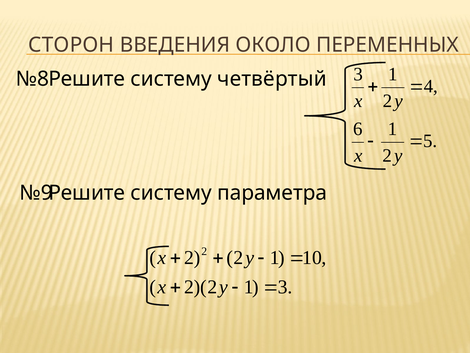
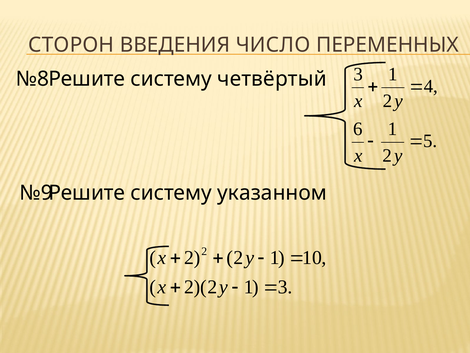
ОКОЛО: ОКОЛО -> ЧИСЛО
параметра: параметра -> указанном
